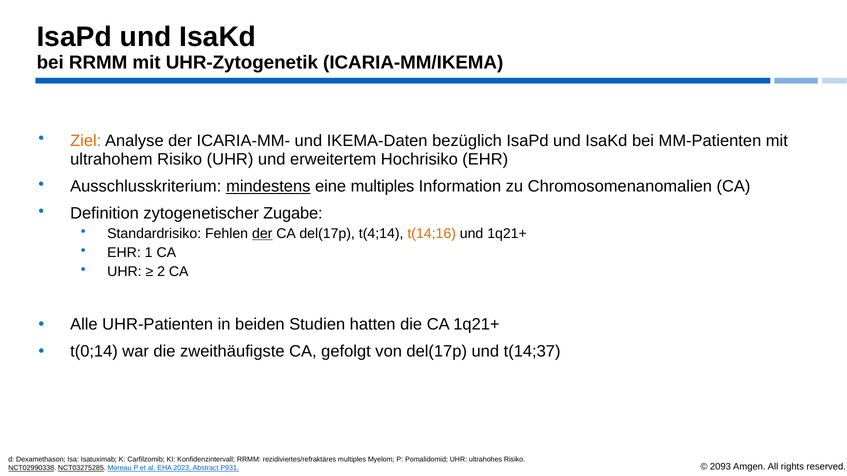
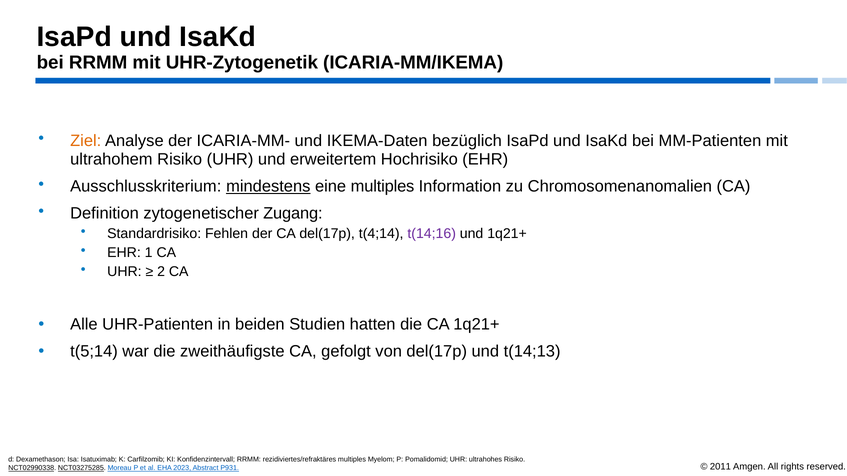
Zugabe: Zugabe -> Zugang
der at (262, 234) underline: present -> none
t(14;16 colour: orange -> purple
t(0;14: t(0;14 -> t(5;14
t(14;37: t(14;37 -> t(14;13
2093: 2093 -> 2011
